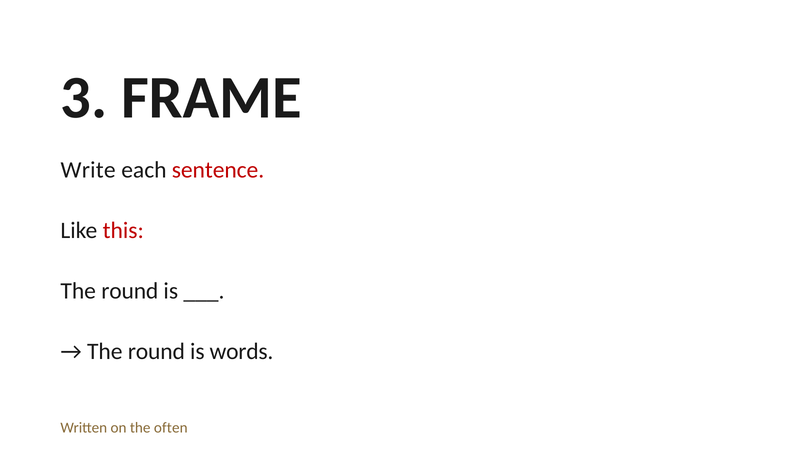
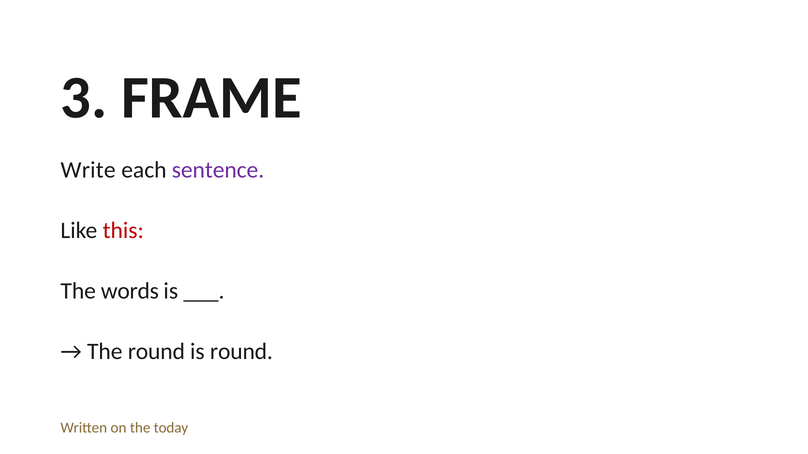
sentence colour: red -> purple
round at (130, 291): round -> words
is words: words -> round
often: often -> today
